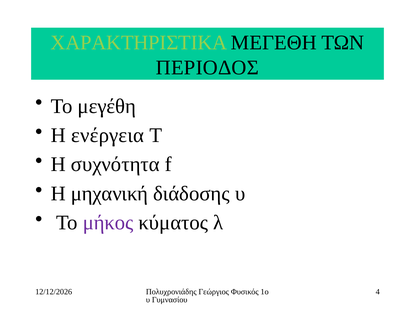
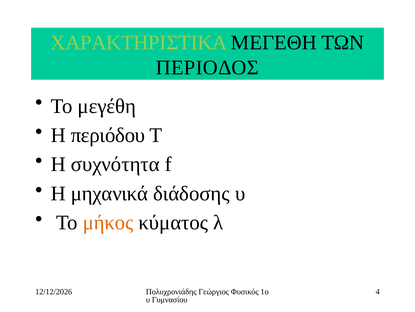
ενέργεια: ενέργεια -> περιόδου
μηχανική: μηχανική -> μηχανικά
μήκος colour: purple -> orange
